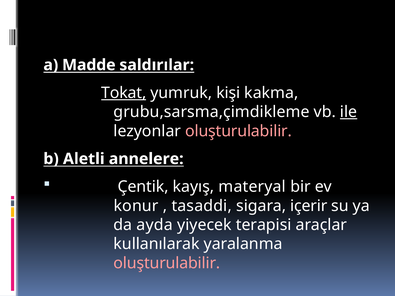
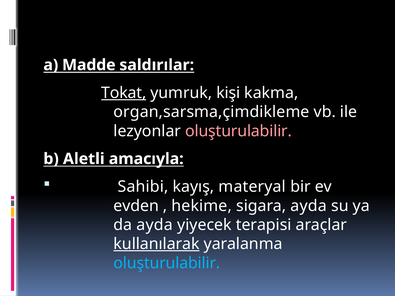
grubu,sarsma,çimdikleme: grubu,sarsma,çimdikleme -> organ,sarsma,çimdikleme
ile underline: present -> none
annelere: annelere -> amacıyla
Çentik: Çentik -> Sahibi
konur: konur -> evden
tasaddi: tasaddi -> hekime
sigara içerir: içerir -> ayda
kullanılarak underline: none -> present
oluşturulabilir at (167, 263) colour: pink -> light blue
